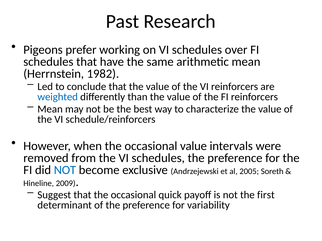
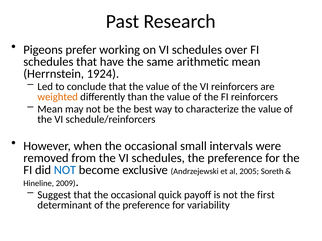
1982: 1982 -> 1924
weighted colour: blue -> orange
occasional value: value -> small
